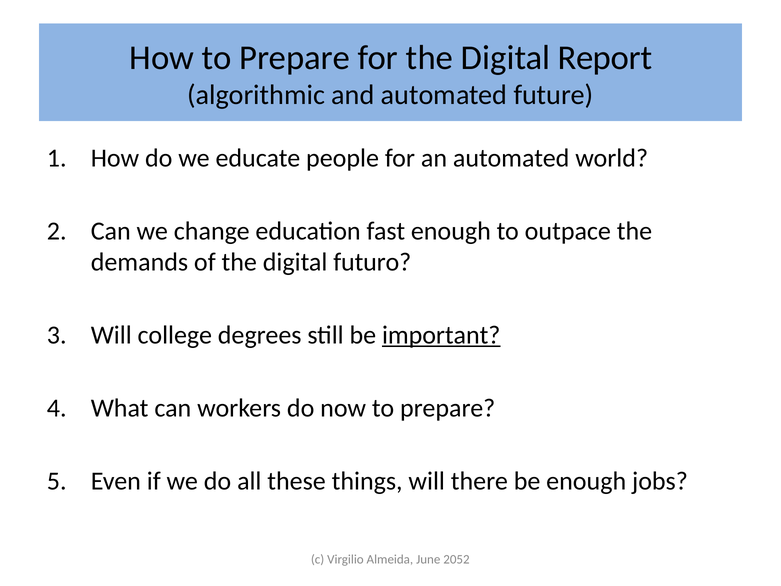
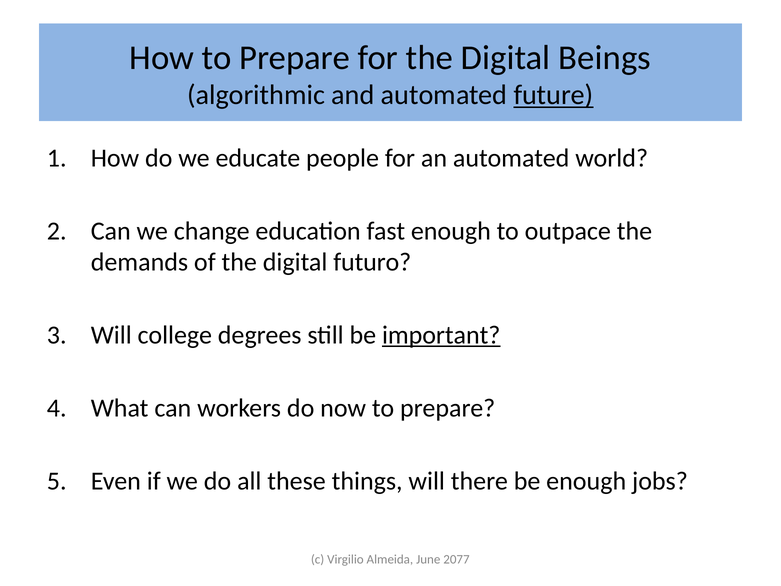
Report: Report -> Beings
future underline: none -> present
2052: 2052 -> 2077
